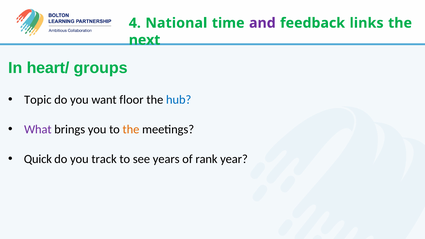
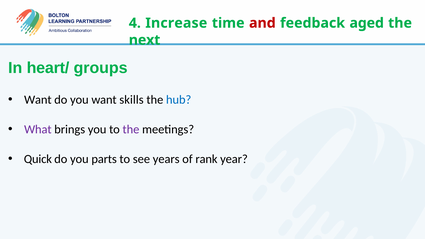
National: National -> Increase
and colour: purple -> red
links: links -> aged
Topic at (38, 100): Topic -> Want
floor: floor -> skills
the at (131, 129) colour: orange -> purple
track: track -> parts
